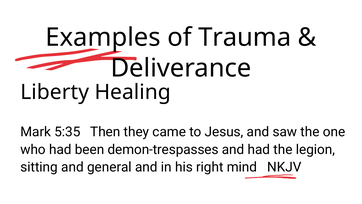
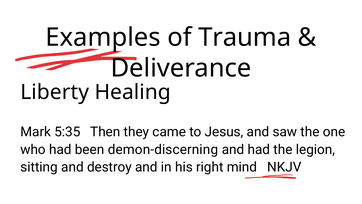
demon-trespasses: demon-trespasses -> demon-discerning
general: general -> destroy
